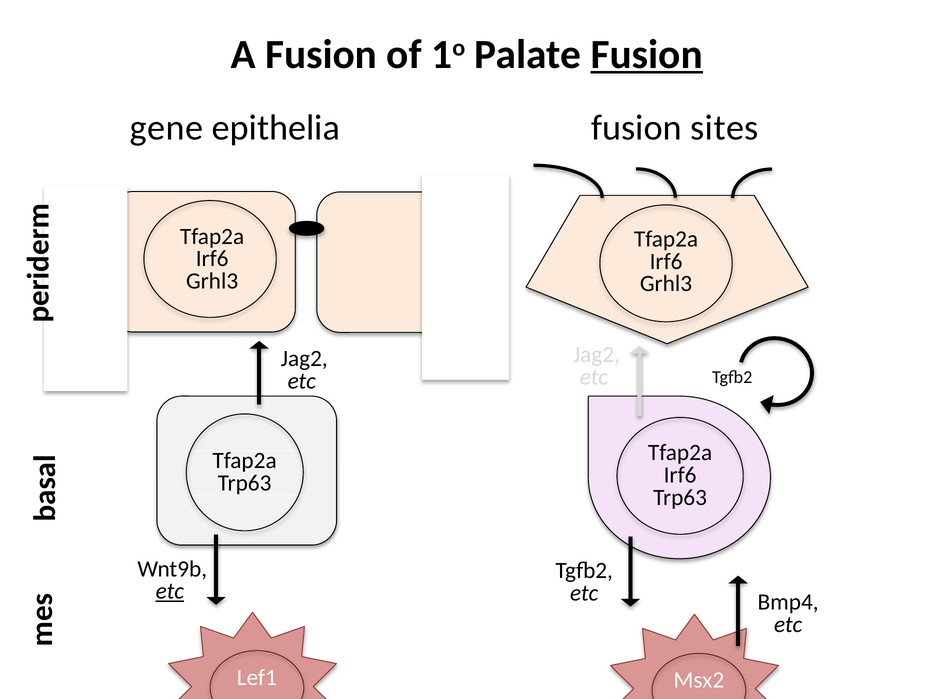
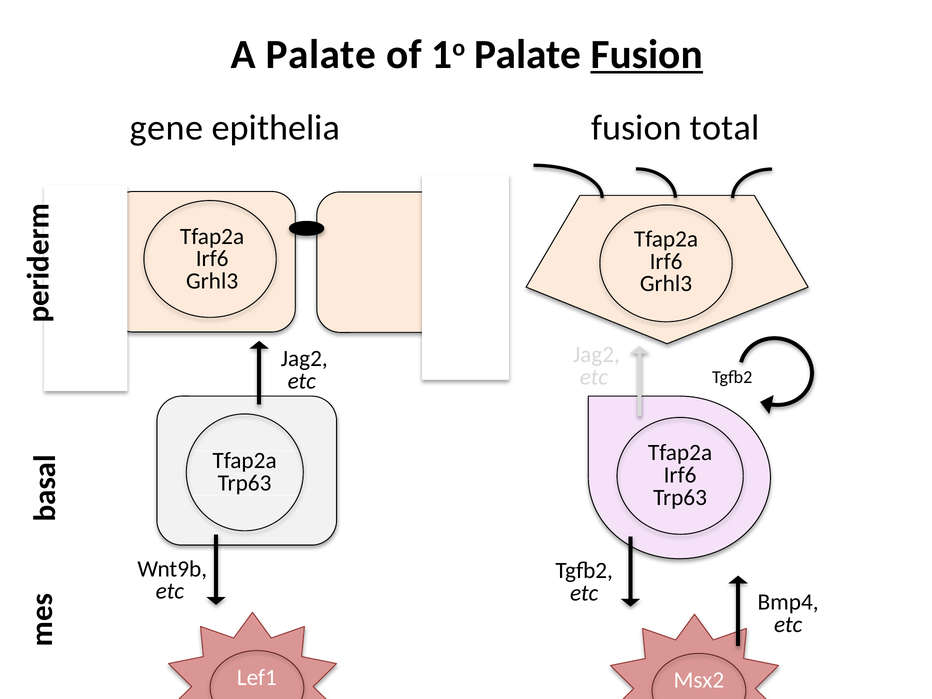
A Fusion: Fusion -> Palate
sites: sites -> total
etc at (170, 591) underline: present -> none
